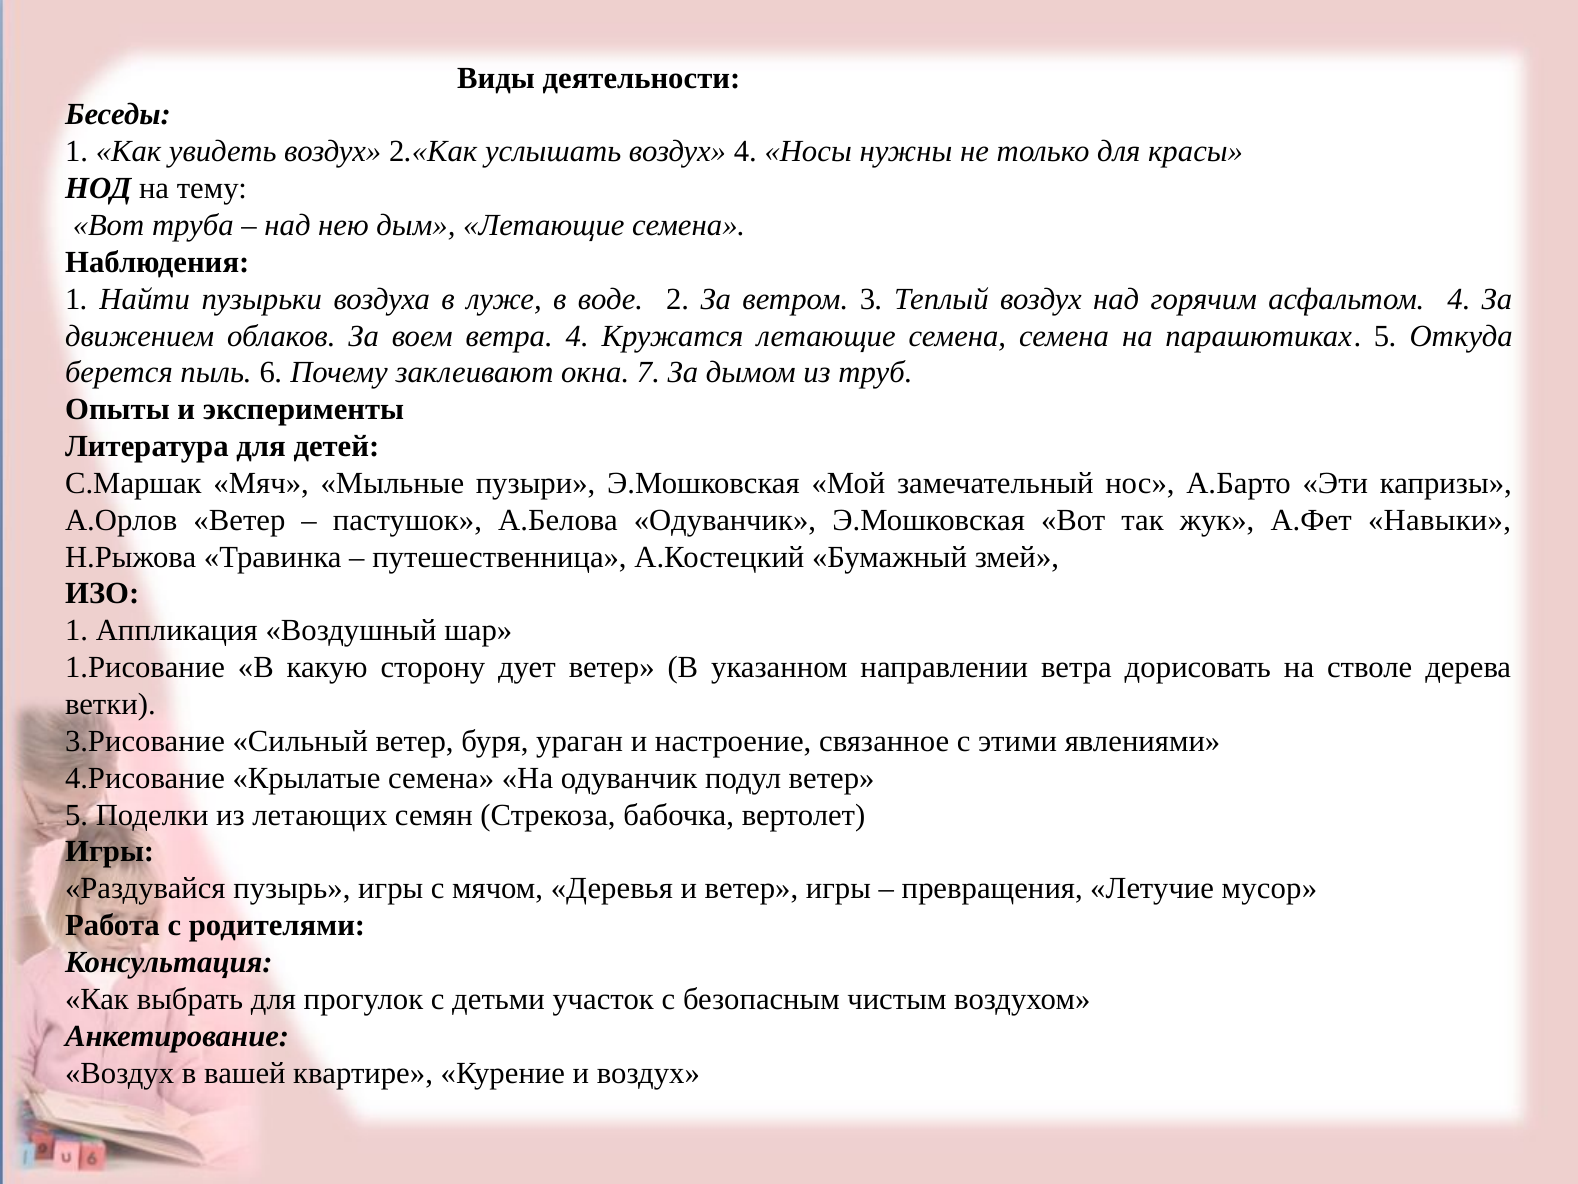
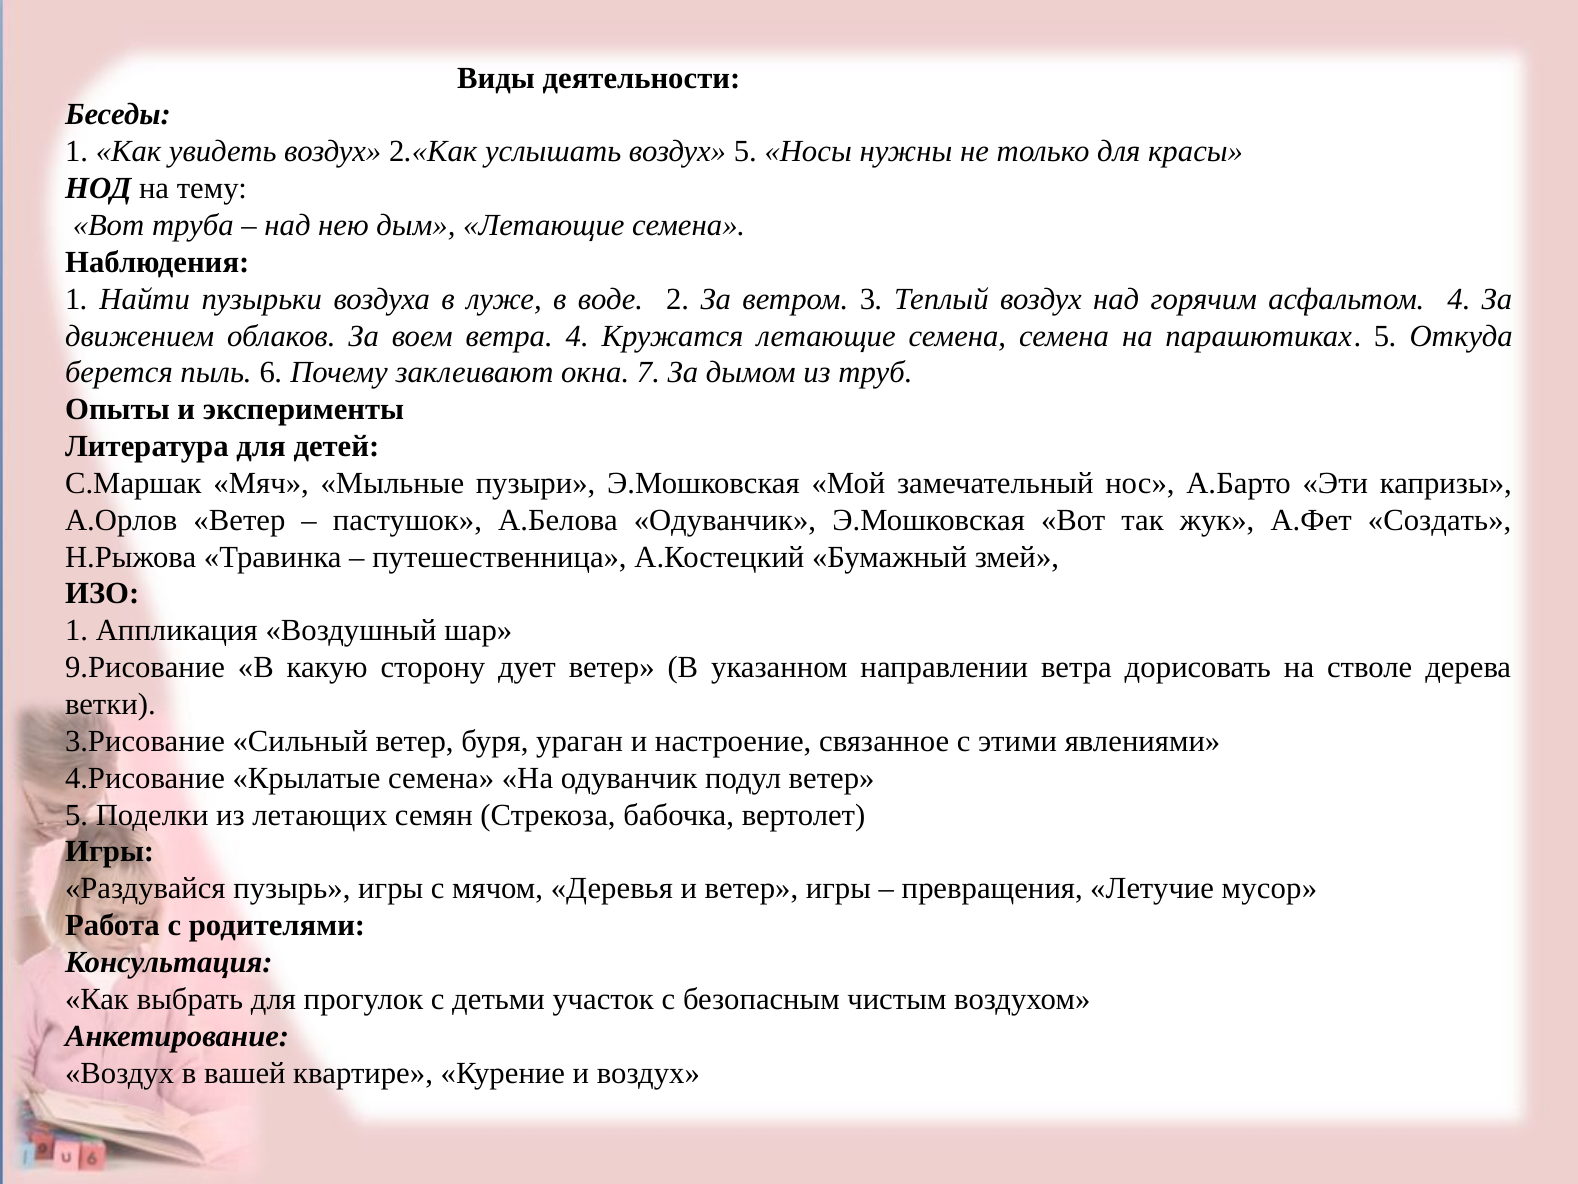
воздух 4: 4 -> 5
Навыки: Навыки -> Создать
1.Рисование: 1.Рисование -> 9.Рисование
